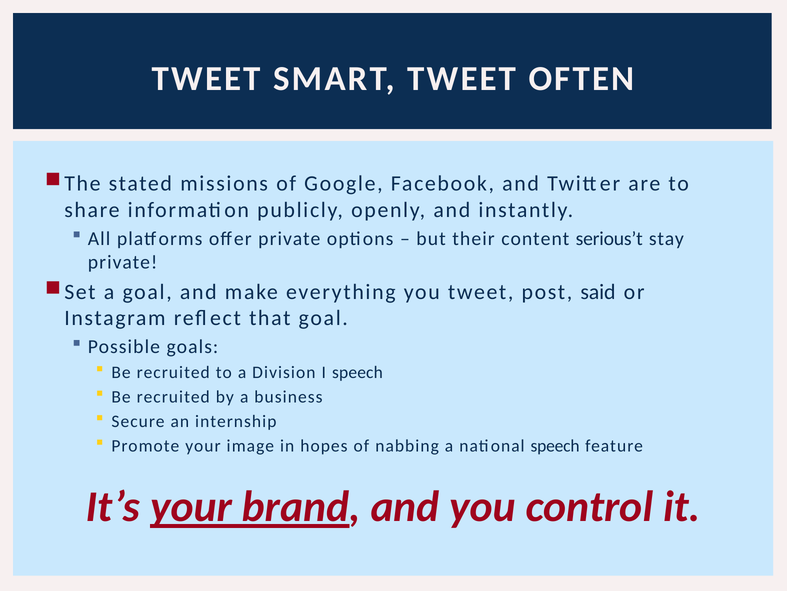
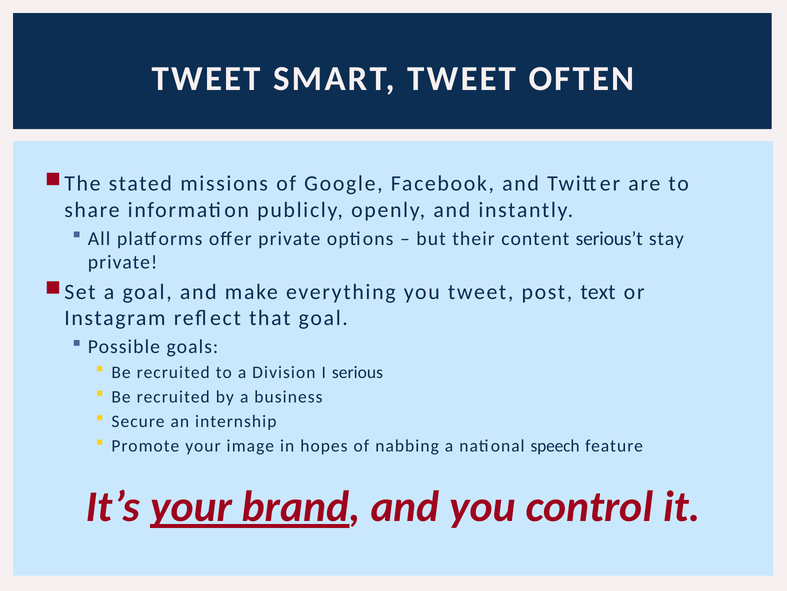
said: said -> text
I speech: speech -> serious
